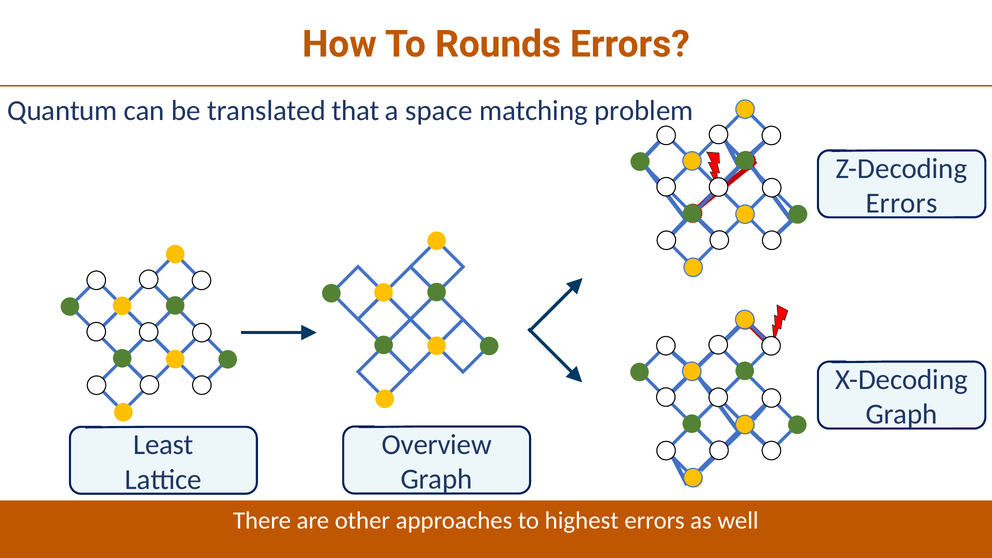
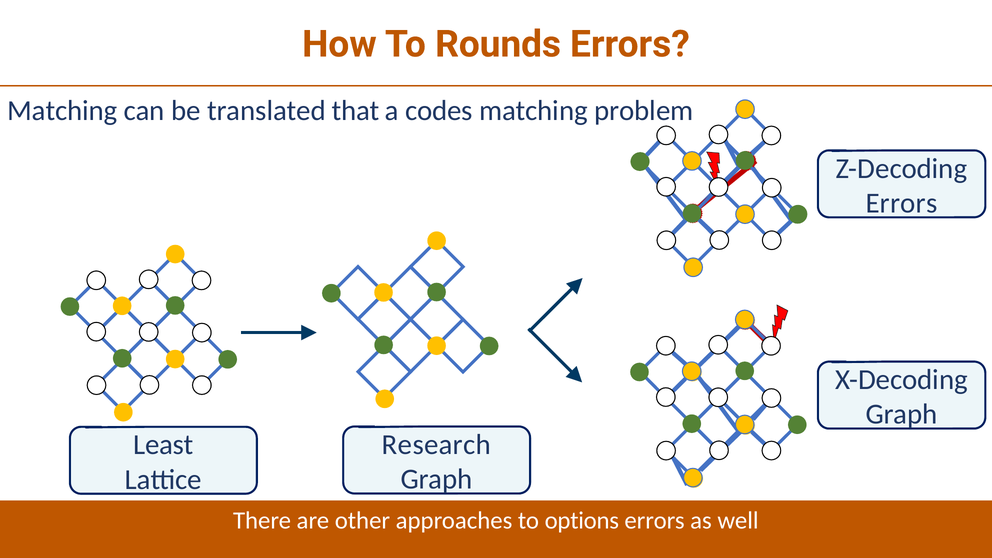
Quantum at (62, 111): Quantum -> Matching
space: space -> codes
Overview: Overview -> Research
highest: highest -> options
